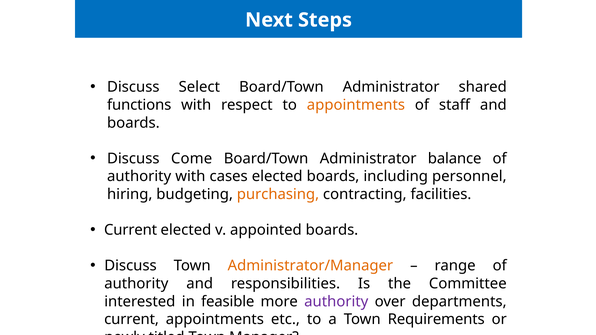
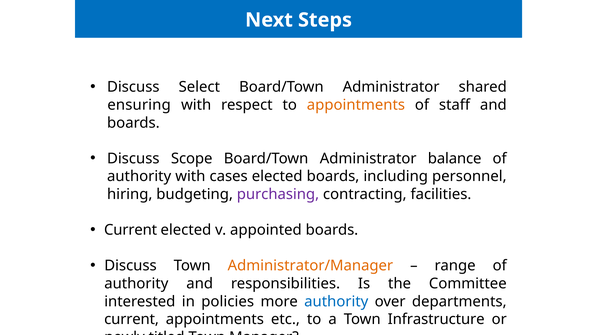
functions: functions -> ensuring
Come: Come -> Scope
purchasing colour: orange -> purple
feasible: feasible -> policies
authority at (336, 302) colour: purple -> blue
Requirements: Requirements -> Infrastructure
